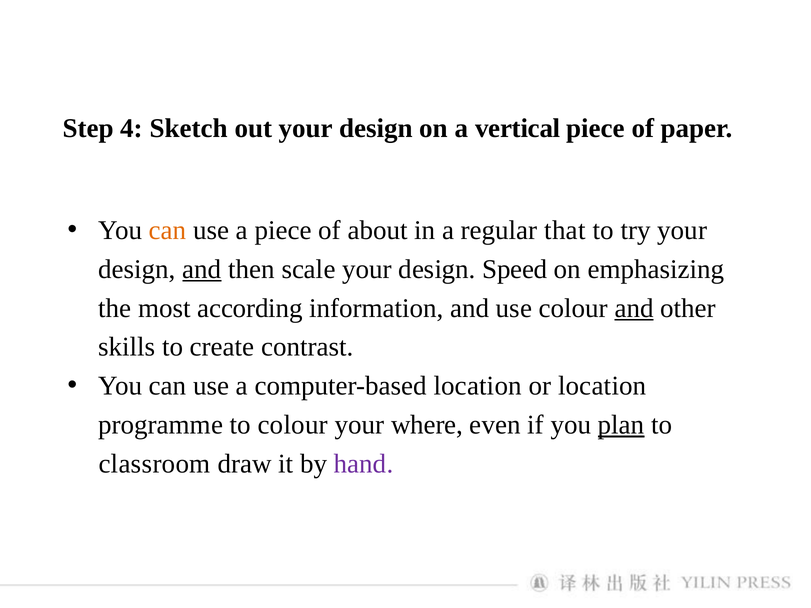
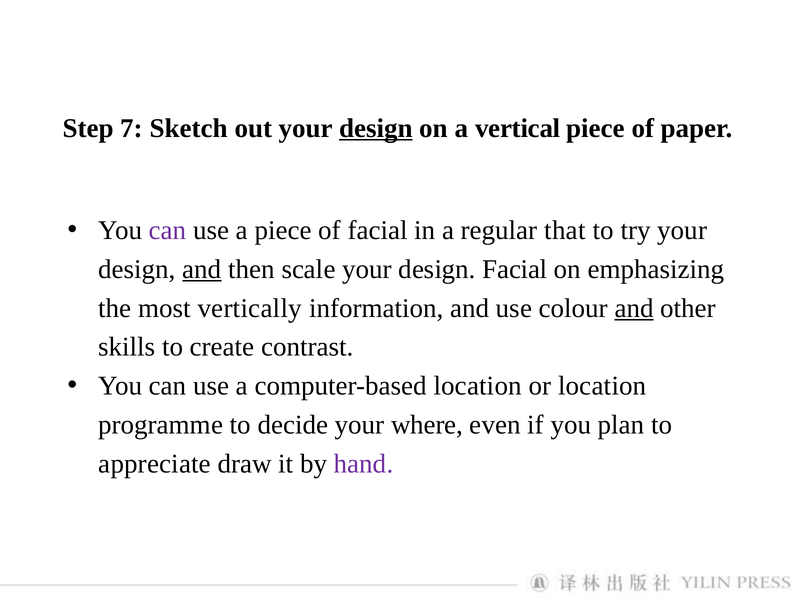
4: 4 -> 7
design at (376, 128) underline: none -> present
can at (168, 230) colour: orange -> purple
of about: about -> facial
design Speed: Speed -> Facial
according: according -> vertically
to colour: colour -> decide
plan underline: present -> none
classroom: classroom -> appreciate
